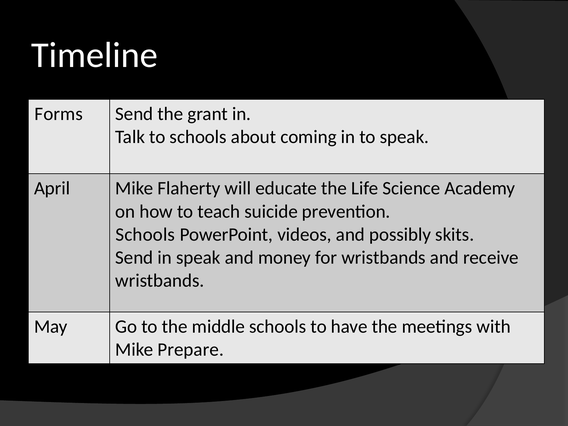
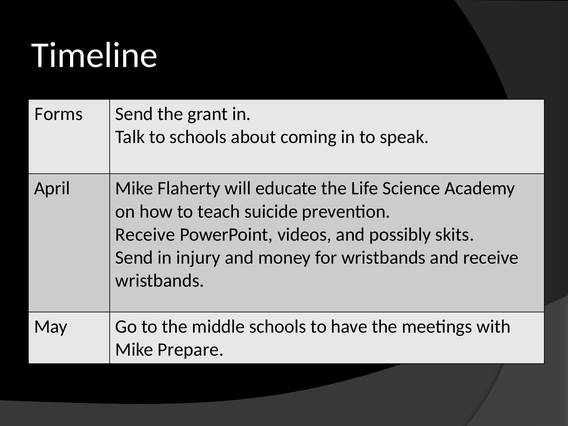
Schools at (145, 235): Schools -> Receive
in speak: speak -> injury
